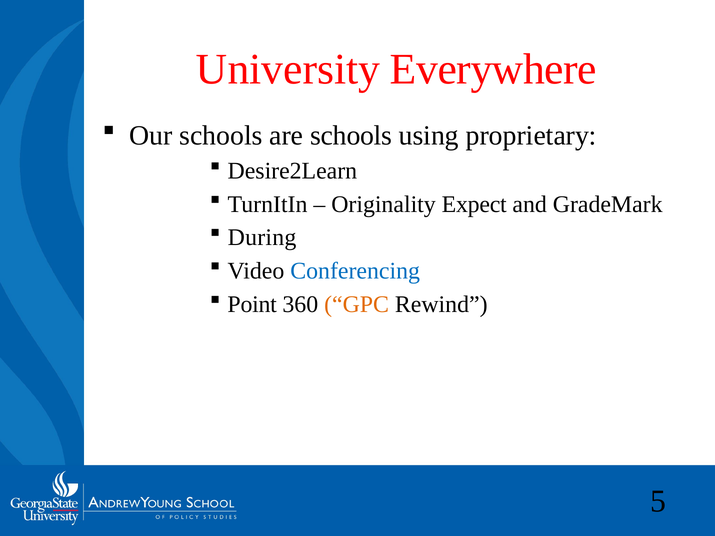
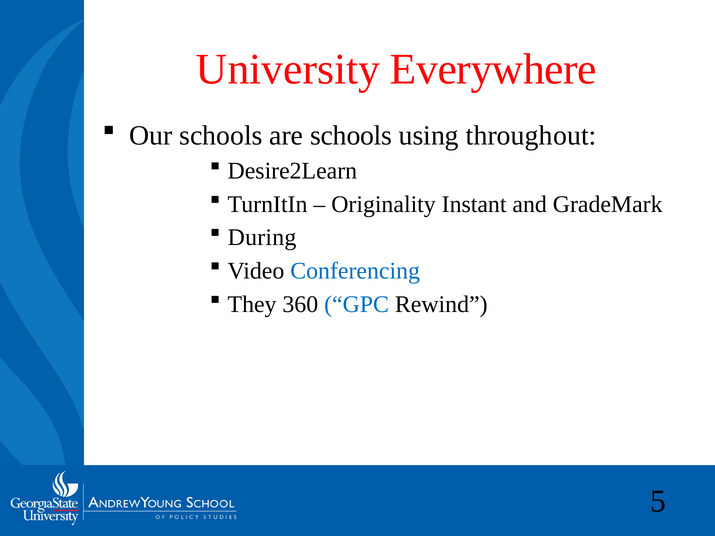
proprietary: proprietary -> throughout
Expect: Expect -> Instant
Point: Point -> They
GPC colour: orange -> blue
